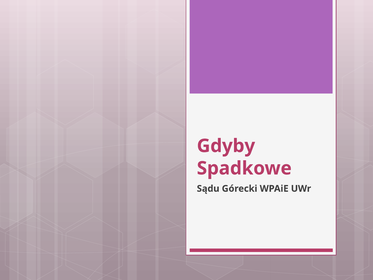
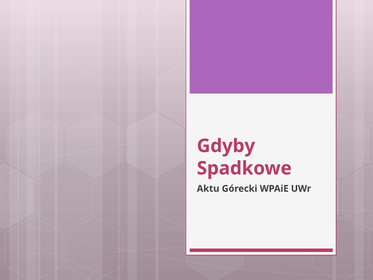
Sądu: Sądu -> Aktu
